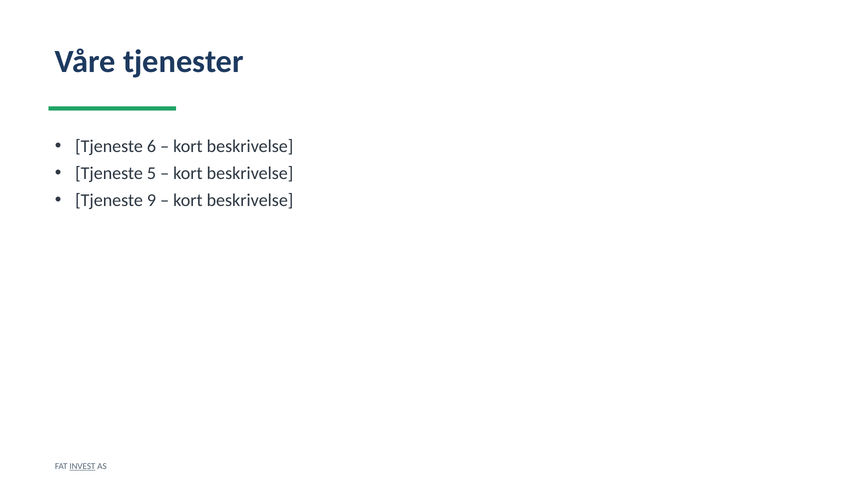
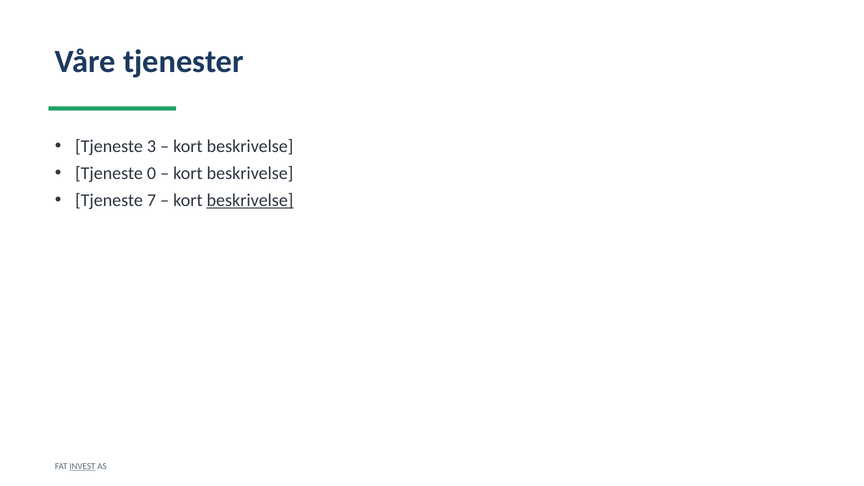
6: 6 -> 3
5: 5 -> 0
9: 9 -> 7
beskrivelse at (250, 200) underline: none -> present
